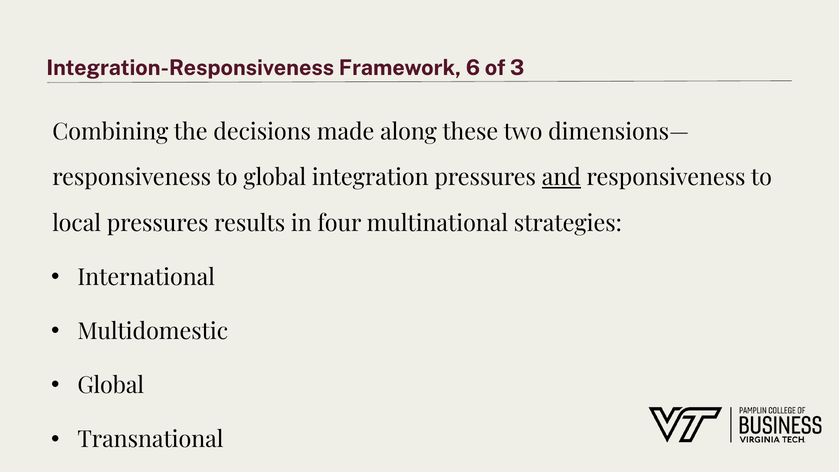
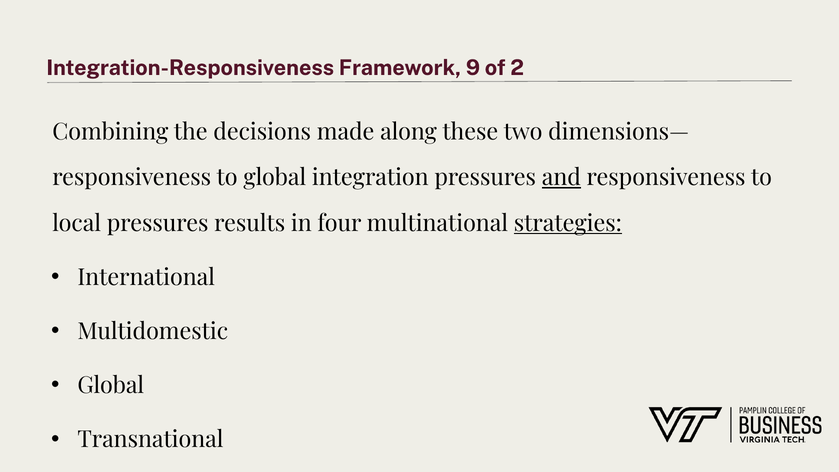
6: 6 -> 9
3: 3 -> 2
strategies underline: none -> present
